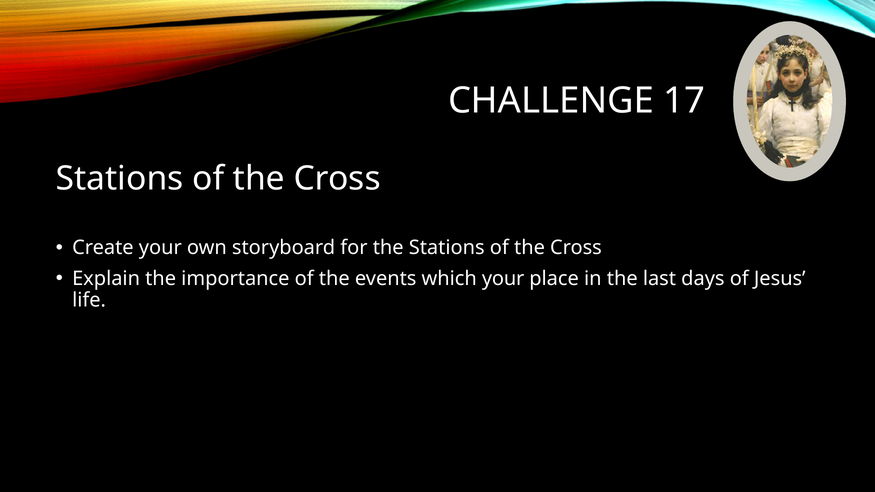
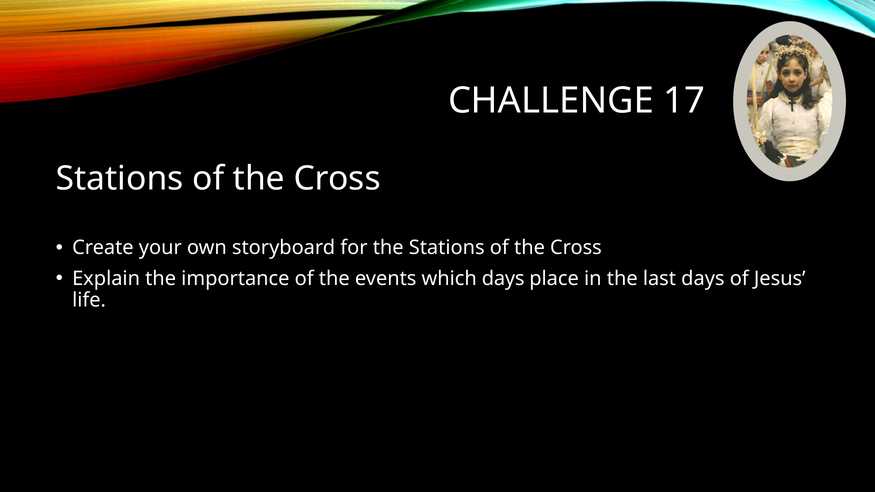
which your: your -> days
